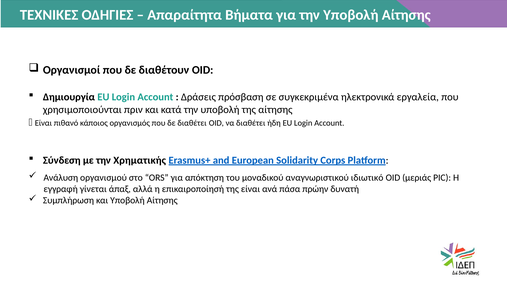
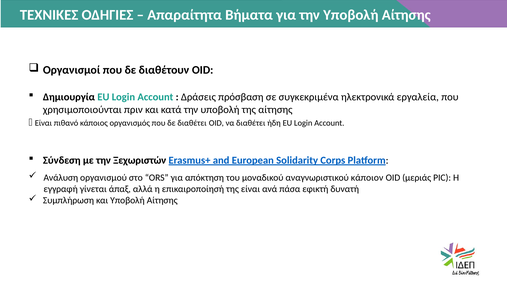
Χρηματικής: Χρηματικής -> Ξεχωριστών
ιδιωτικό: ιδιωτικό -> κάποιον
πρώην: πρώην -> εφικτή
